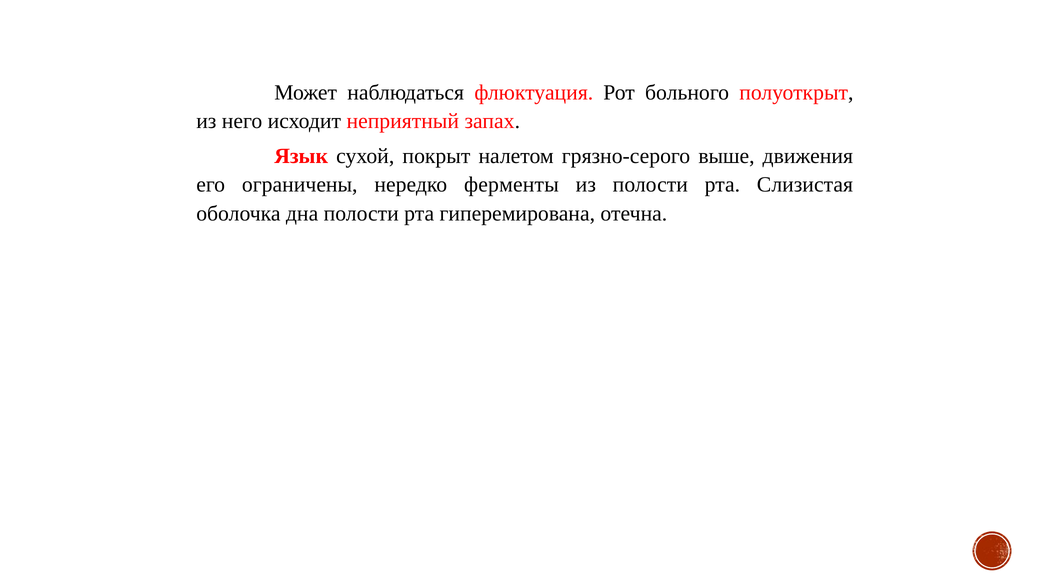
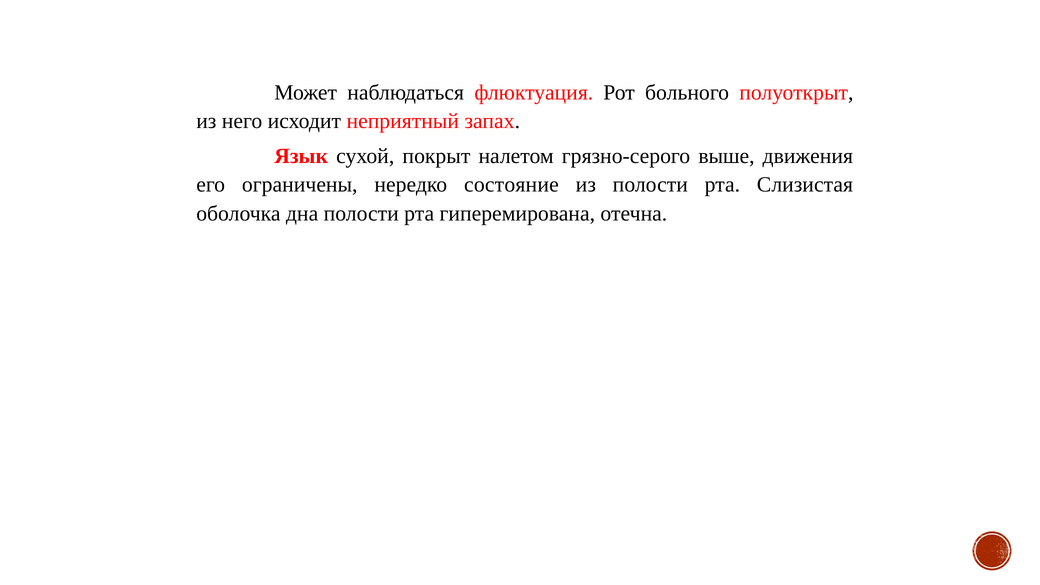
ферменты: ферменты -> состояние
